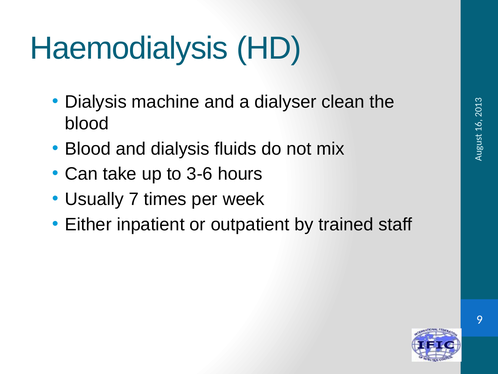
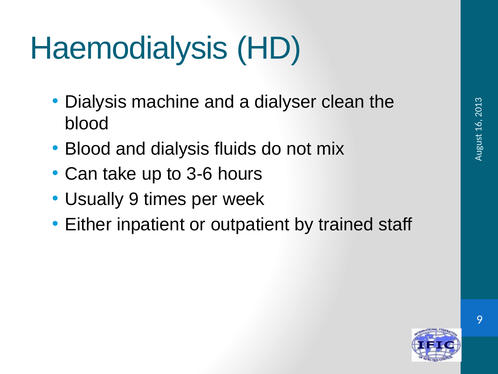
Usually 7: 7 -> 9
